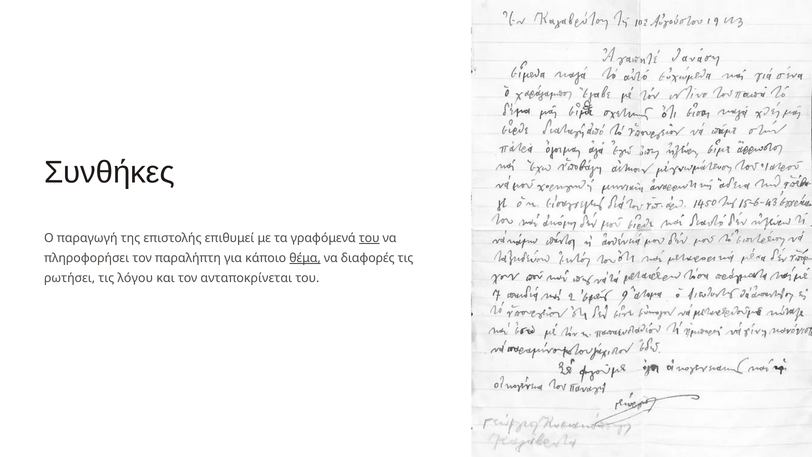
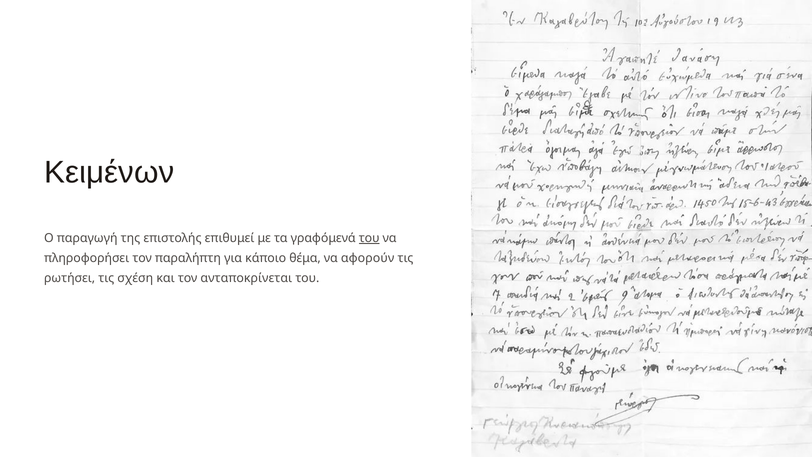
Συνθήκες: Συνθήκες -> Κειμένων
θέμα underline: present -> none
διαφορές: διαφορές -> αφορούν
λόγου: λόγου -> σχέση
